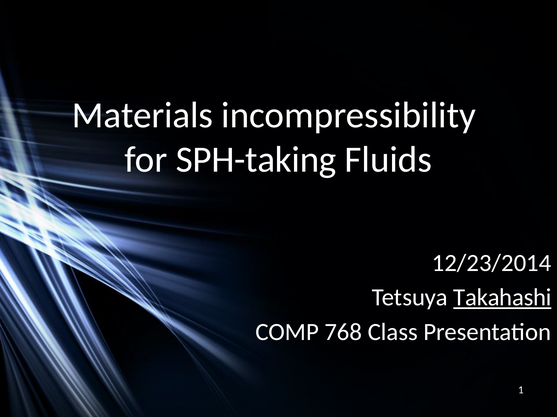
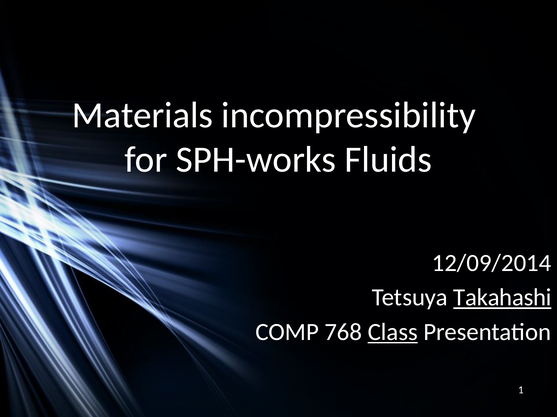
SPH-taking: SPH-taking -> SPH-works
12/23/2014: 12/23/2014 -> 12/09/2014
Class underline: none -> present
